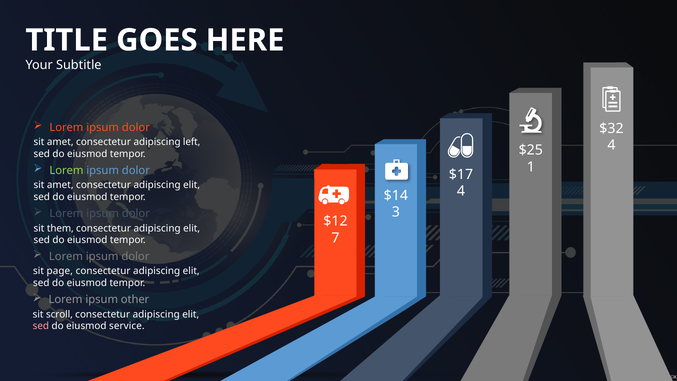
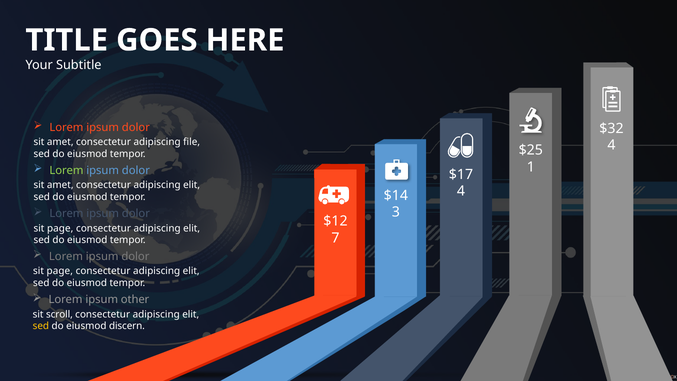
left: left -> file
them at (60, 228): them -> page
sed at (41, 326) colour: pink -> yellow
service: service -> discern
